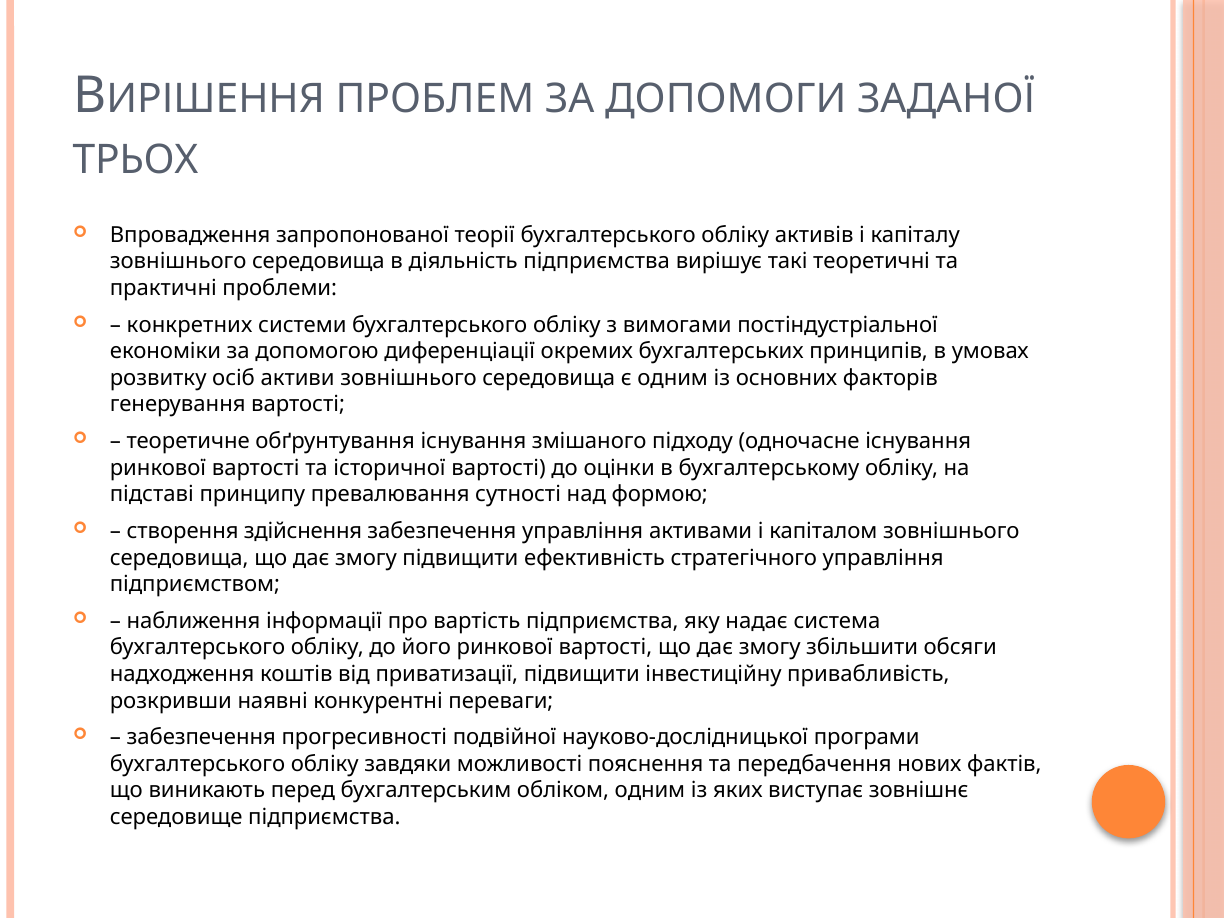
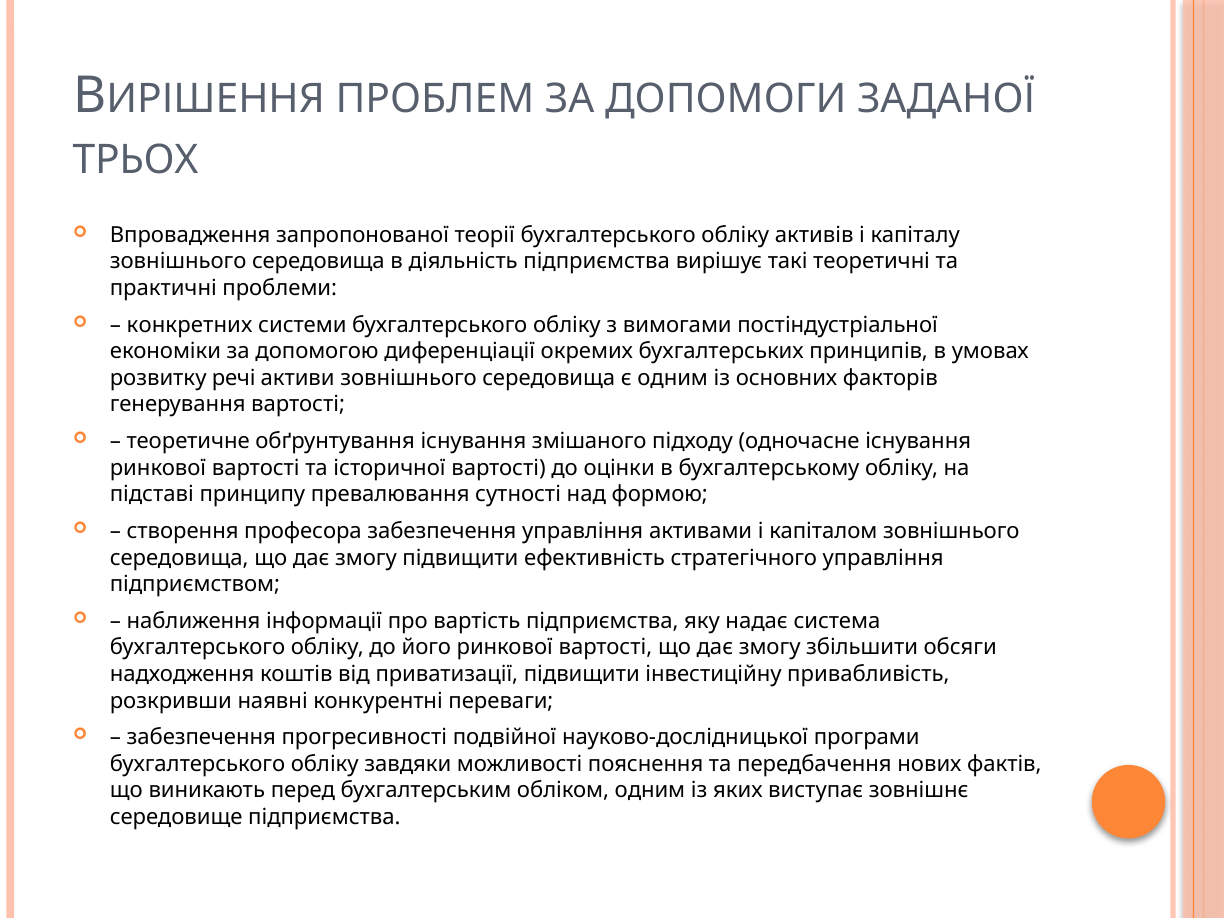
осіб: осіб -> речі
здійснення: здійснення -> професора
